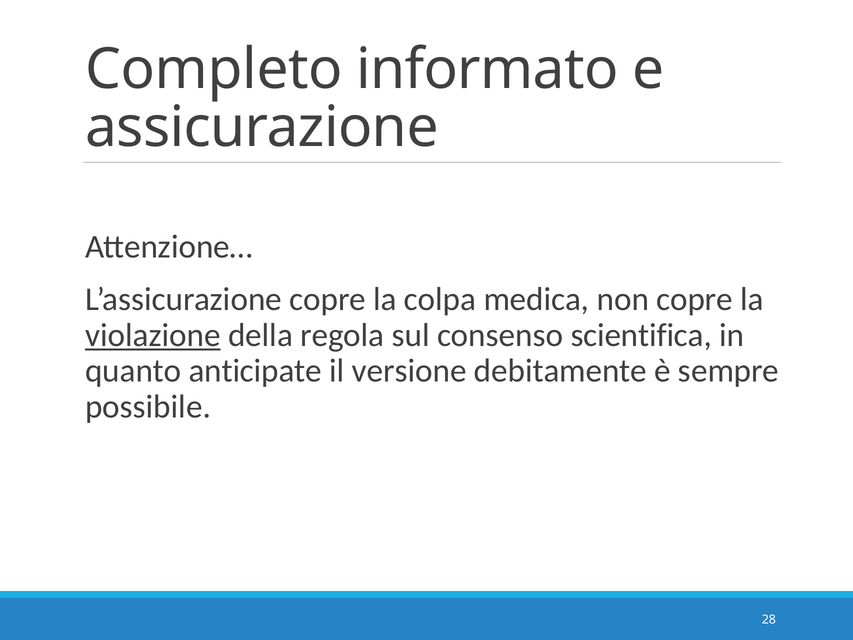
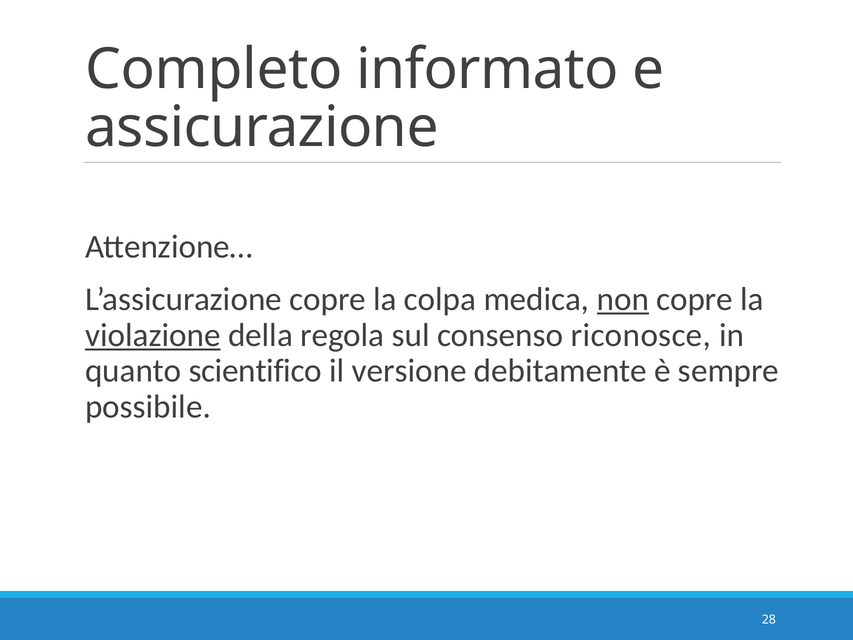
non underline: none -> present
scientifica: scientifica -> riconosce
anticipate: anticipate -> scientifico
